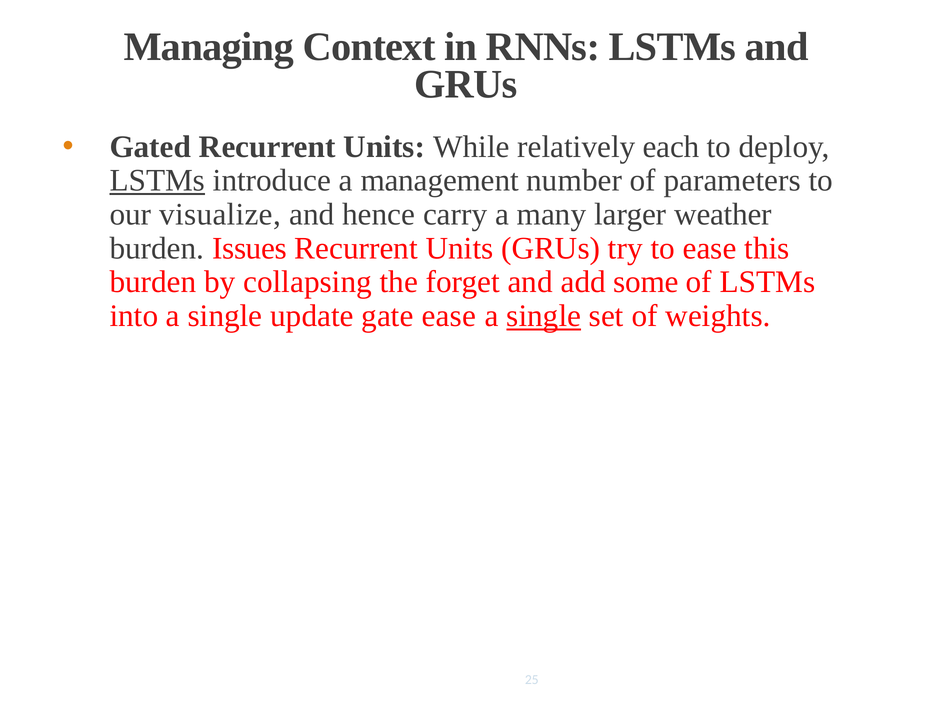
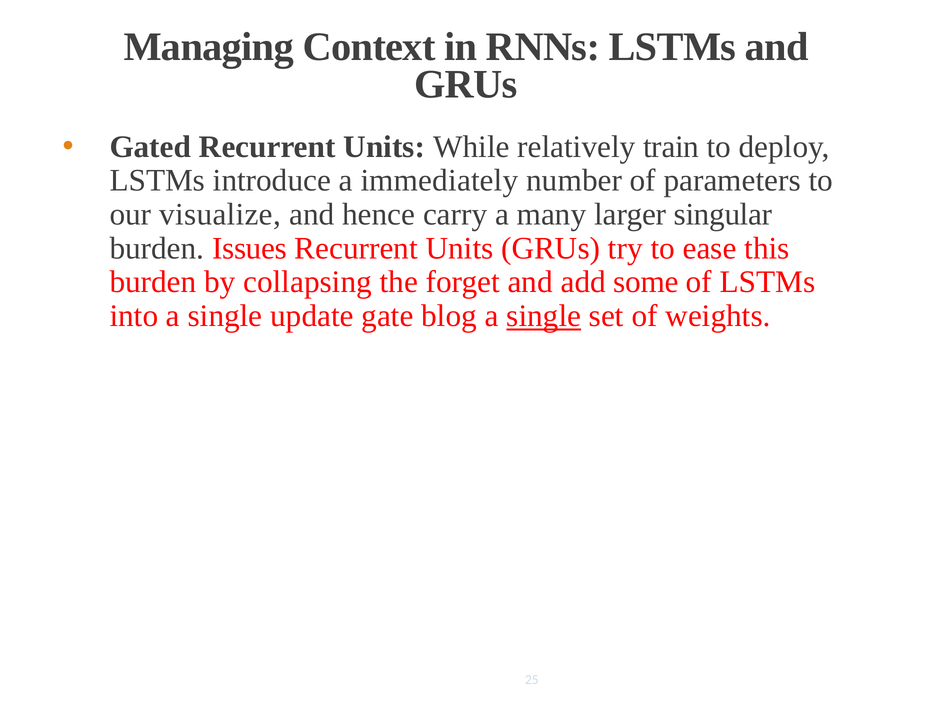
each: each -> train
LSTMs at (157, 180) underline: present -> none
management: management -> immediately
weather: weather -> singular
gate ease: ease -> blog
